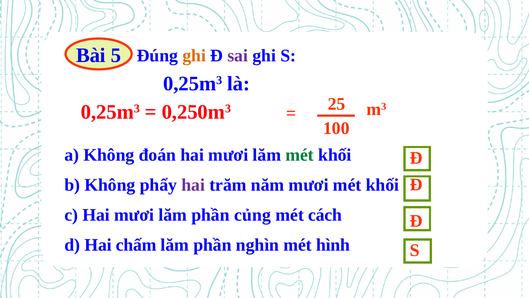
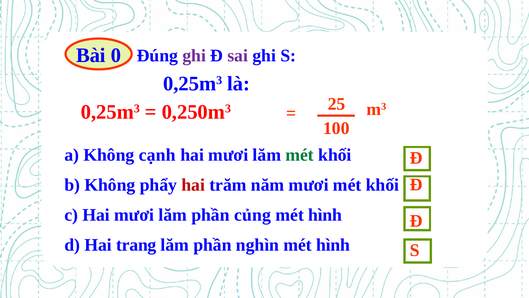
5: 5 -> 0
ghi at (194, 56) colour: orange -> purple
đoán: đoán -> cạnh
hai at (193, 185) colour: purple -> red
cách at (325, 215): cách -> hình
chấm: chấm -> trang
